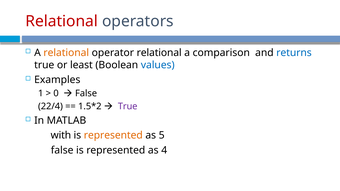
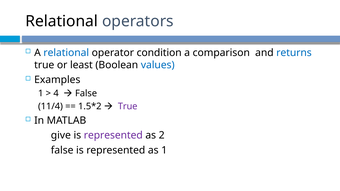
Relational at (62, 21) colour: red -> black
relational at (66, 53) colour: orange -> blue
operator relational: relational -> condition
0: 0 -> 4
22/4: 22/4 -> 11/4
with: with -> give
represented at (113, 136) colour: orange -> purple
5: 5 -> 2
as 4: 4 -> 1
